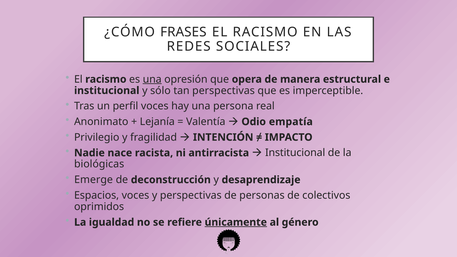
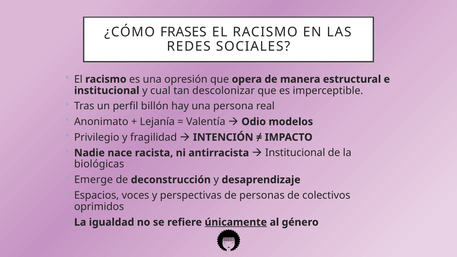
una at (152, 79) underline: present -> none
sólo: sólo -> cual
tan perspectivas: perspectivas -> descolonizar
perfil voces: voces -> billón
empatía: empatía -> modelos
